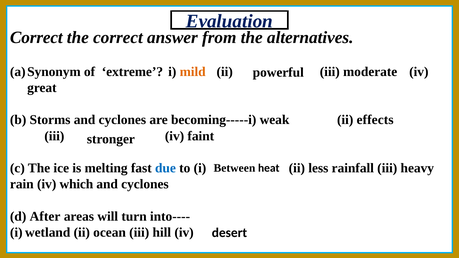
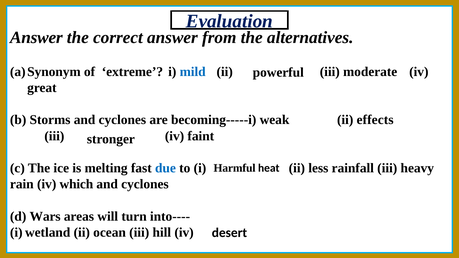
Correct at (36, 38): Correct -> Answer
mild colour: orange -> blue
Between: Between -> Harmful
After: After -> Wars
